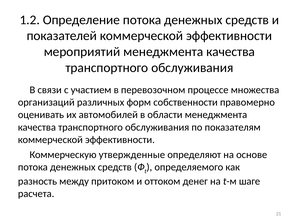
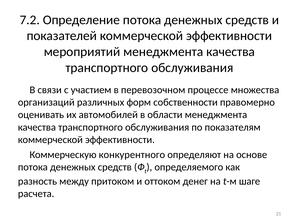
1.2: 1.2 -> 7.2
утвержденные: утвержденные -> конкурентного
